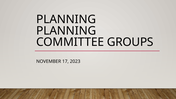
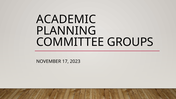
PLANNING at (66, 19): PLANNING -> ACADEMIC
